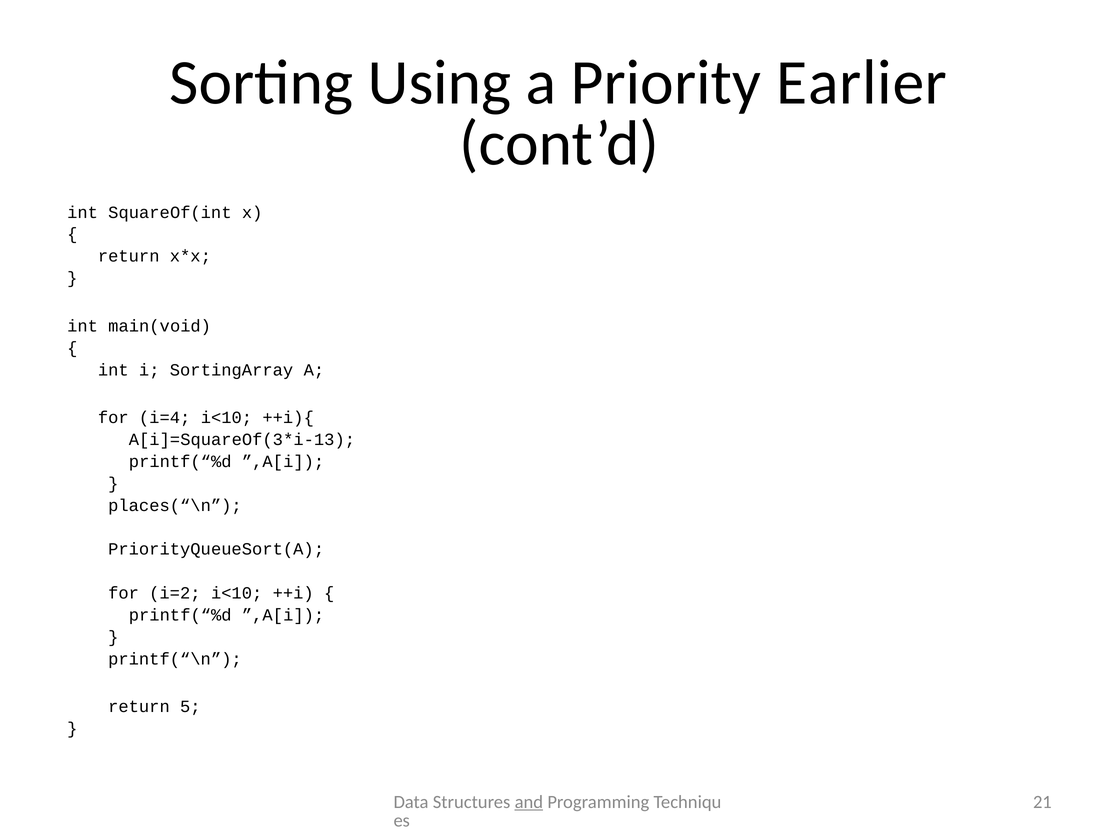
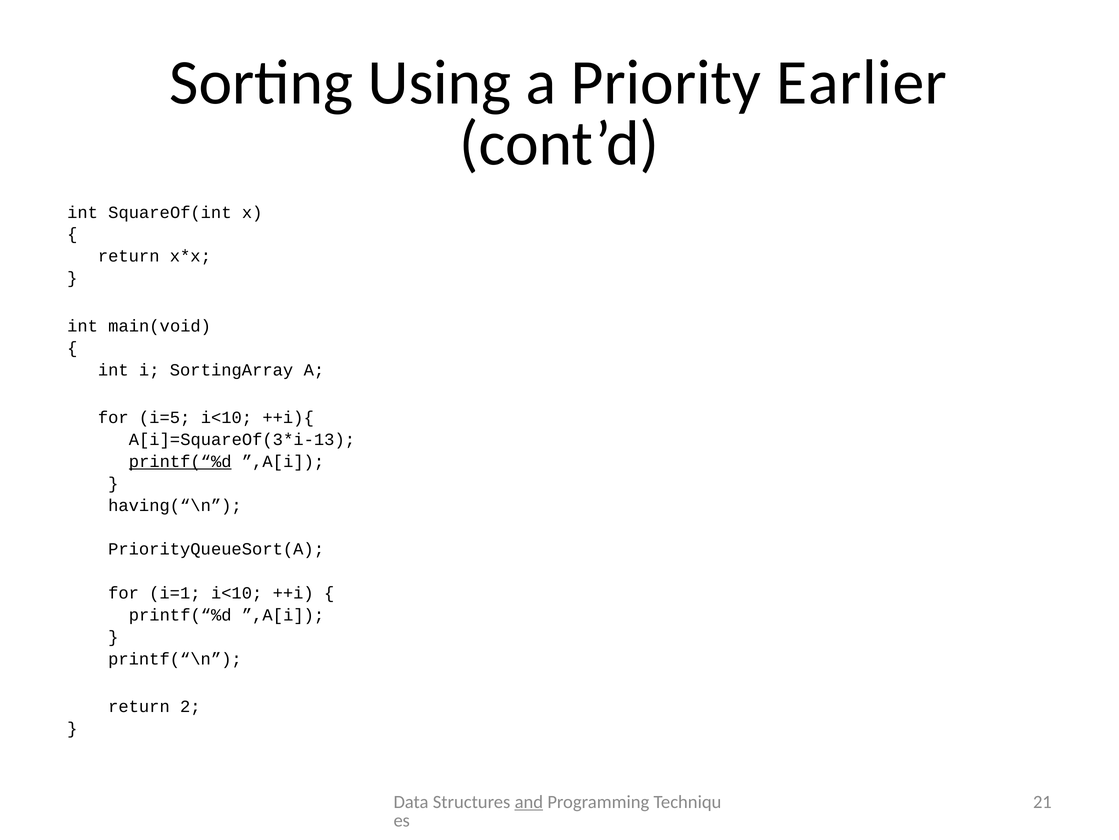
i=4: i=4 -> i=5
printf(“%d at (180, 461) underline: none -> present
places(“\n: places(“\n -> having(“\n
i=2: i=2 -> i=1
5: 5 -> 2
